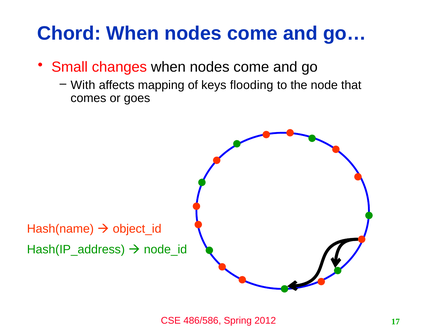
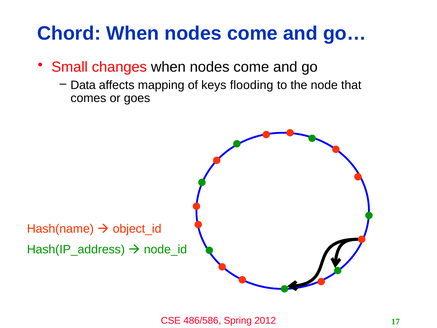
With: With -> Data
